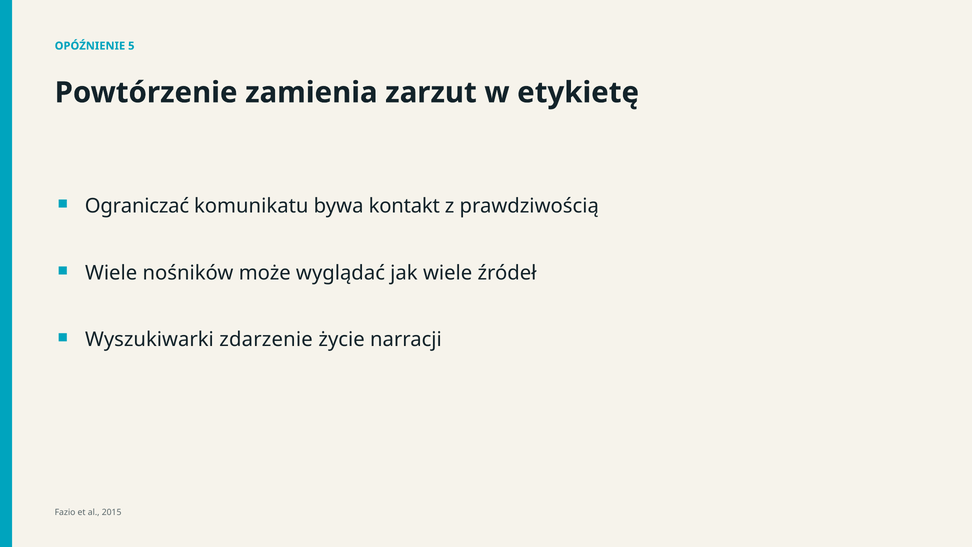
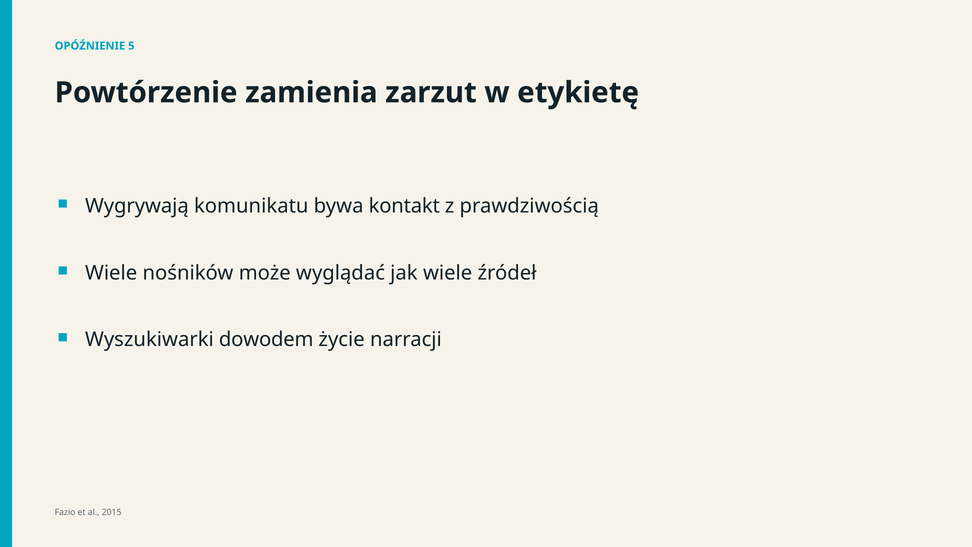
Ograniczać: Ograniczać -> Wygrywają
zdarzenie: zdarzenie -> dowodem
